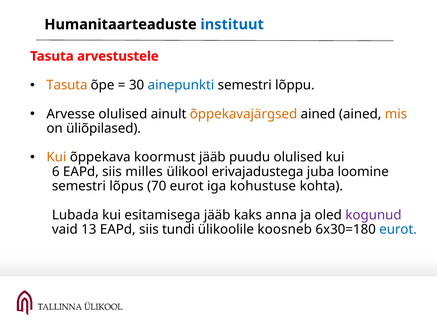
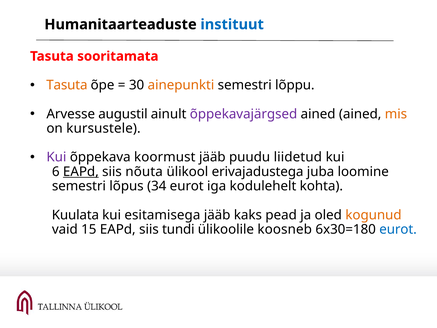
arvestustele: arvestustele -> sooritamata
ainepunkti colour: blue -> orange
Arvesse olulised: olulised -> augustil
õppekavajärgsed colour: orange -> purple
üliõpilased: üliõpilased -> kursustele
Kui at (56, 157) colour: orange -> purple
puudu olulised: olulised -> liidetud
EAPd at (81, 172) underline: none -> present
milles: milles -> nõuta
70: 70 -> 34
kohustuse: kohustuse -> kodulehelt
Lubada: Lubada -> Kuulata
anna: anna -> pead
kogunud colour: purple -> orange
13: 13 -> 15
